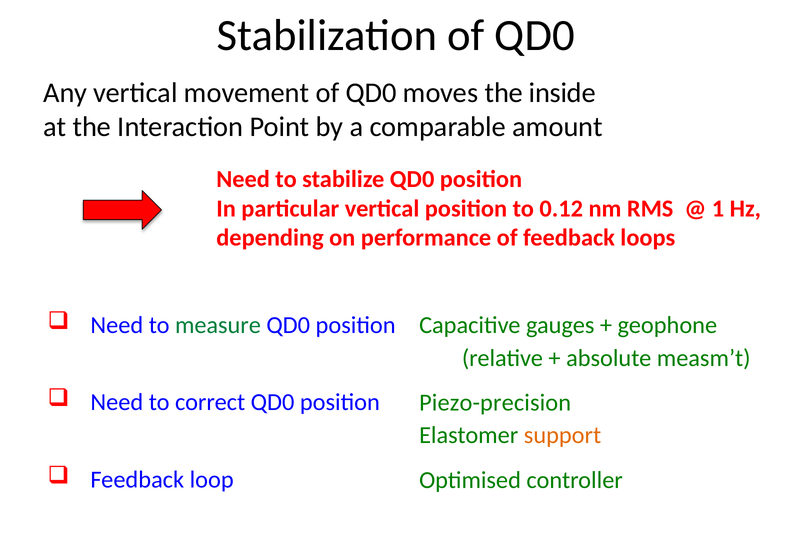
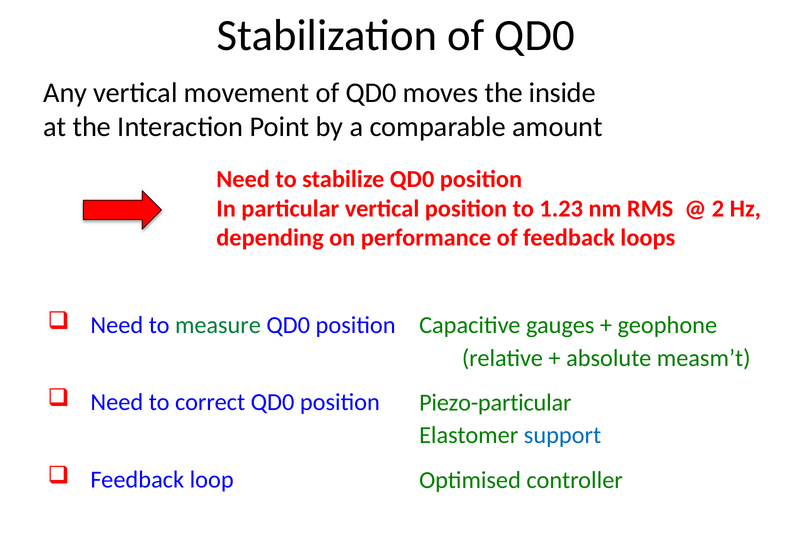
0.12: 0.12 -> 1.23
1: 1 -> 2
Piezo-precision: Piezo-precision -> Piezo-particular
support colour: orange -> blue
